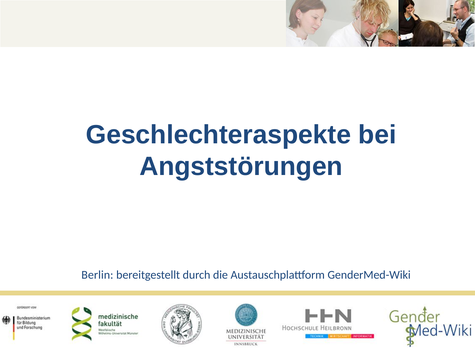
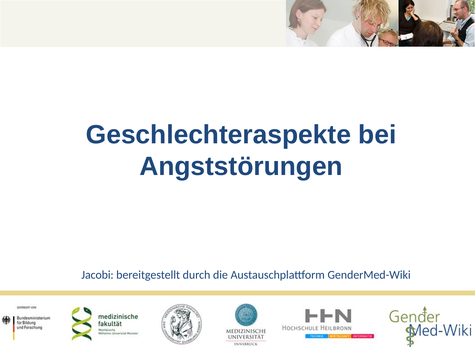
Berlin: Berlin -> Jacobi
